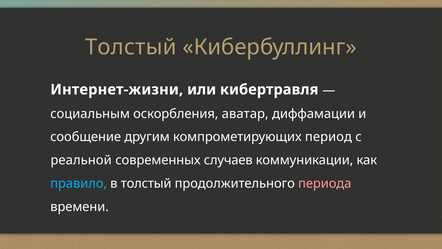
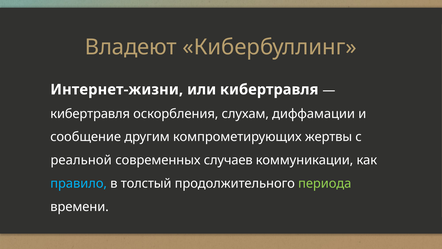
Толстый at (131, 47): Толстый -> Владеют
социальным at (90, 114): социальным -> кибертравля
аватар: аватар -> слухам
период: период -> жертвы
периода colour: pink -> light green
